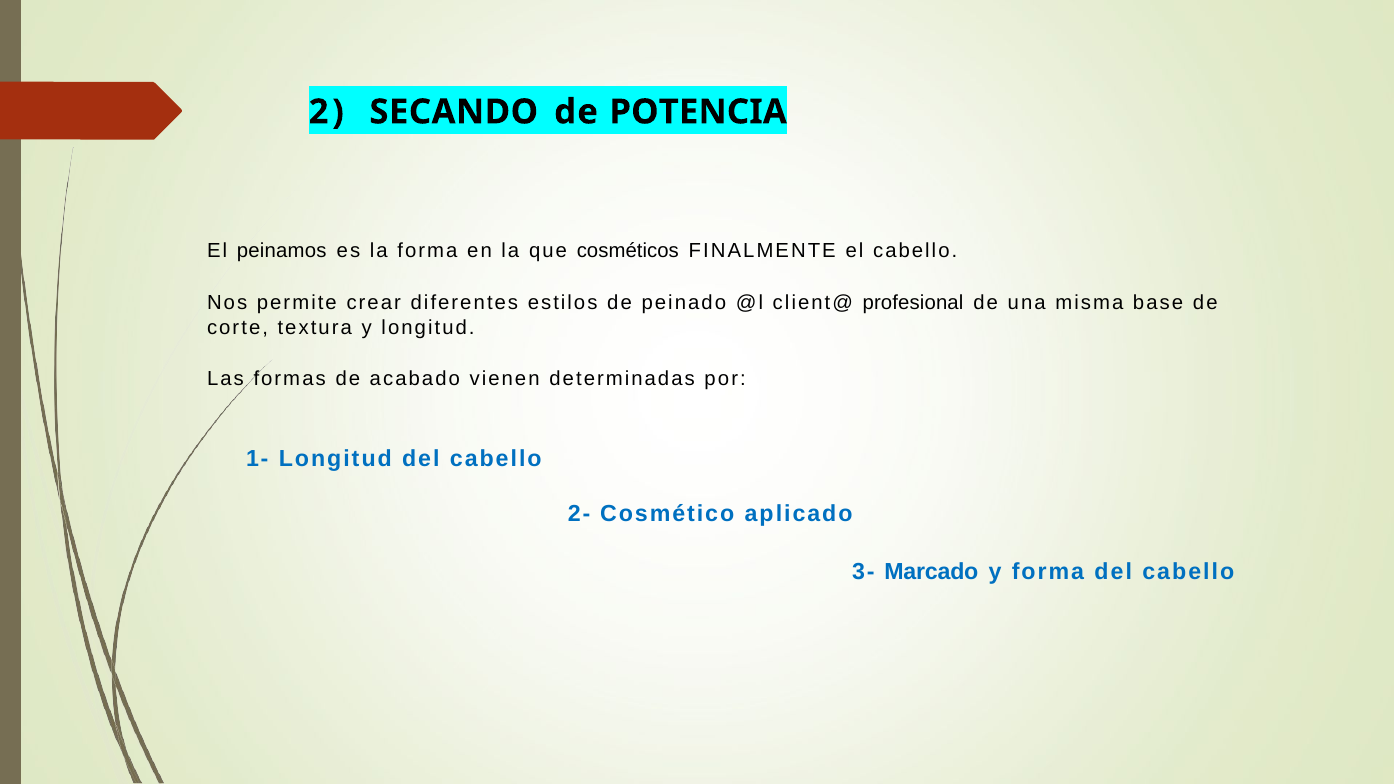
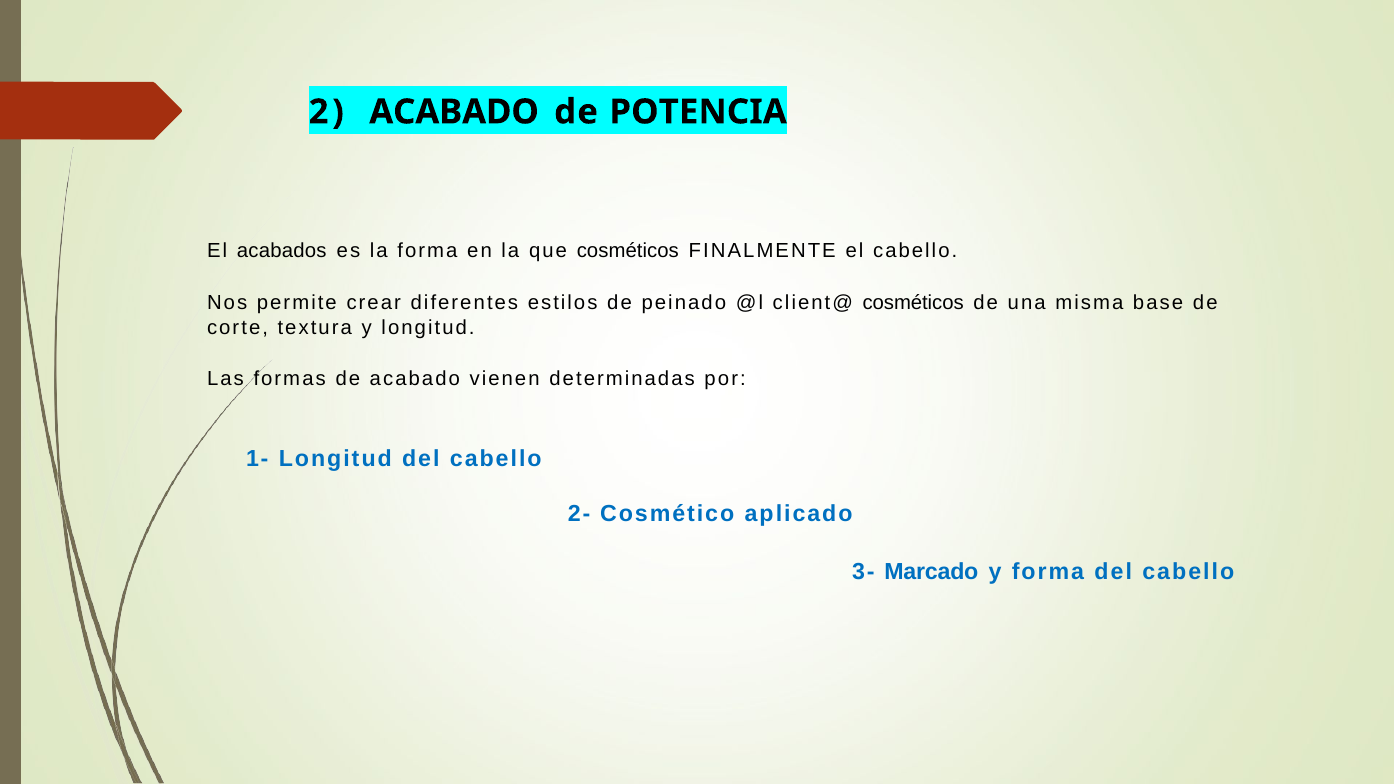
SECANDO at (454, 112): SECANDO -> ACABADO
peinamos: peinamos -> acabados
client@ profesional: profesional -> cosméticos
